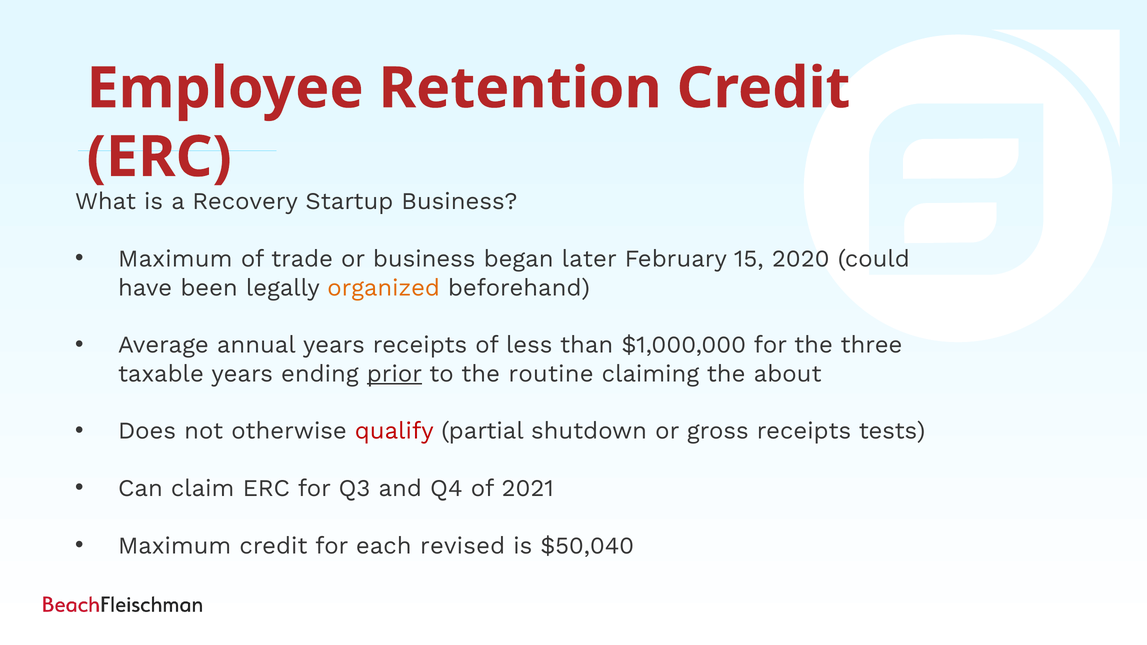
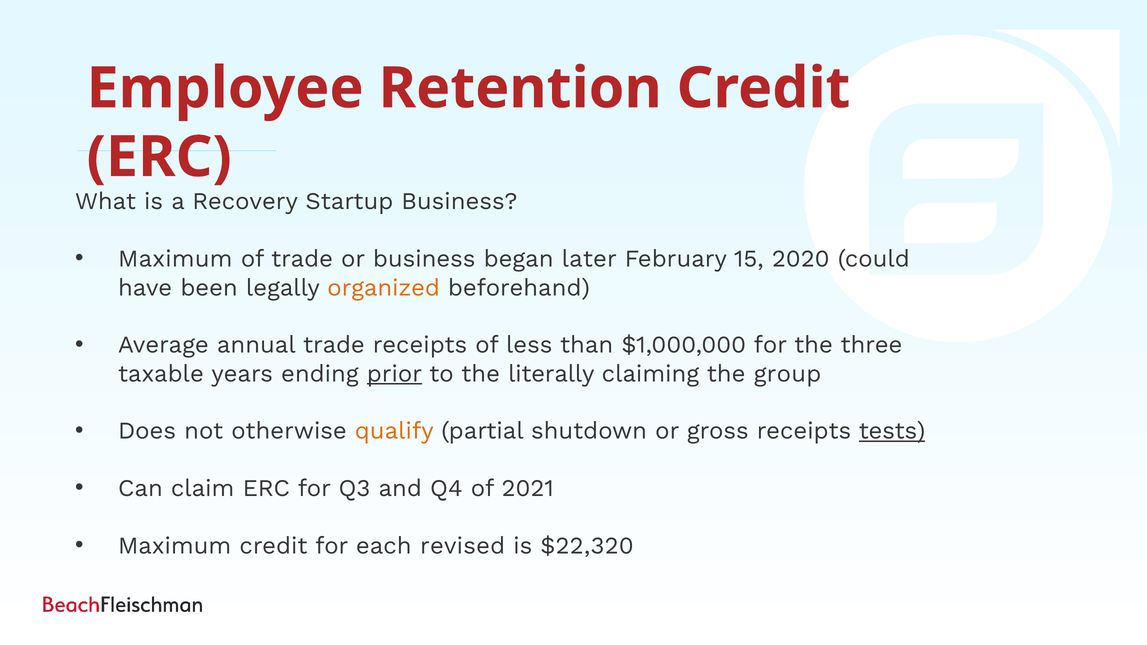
annual years: years -> trade
routine: routine -> literally
about: about -> group
qualify colour: red -> orange
tests underline: none -> present
$50,040: $50,040 -> $22,320
